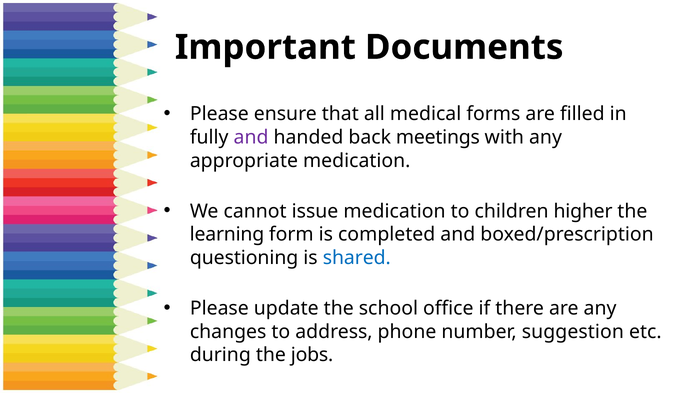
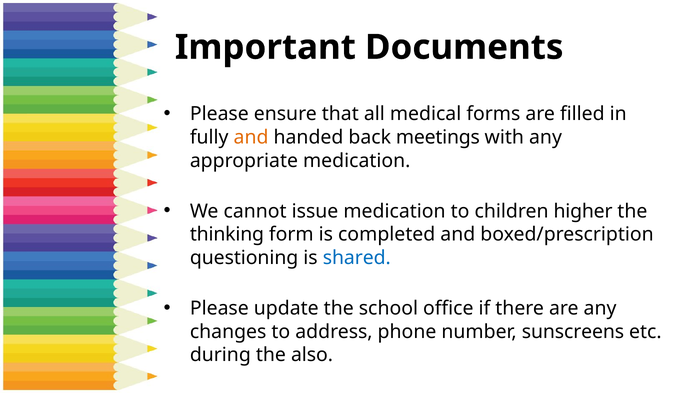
and at (251, 137) colour: purple -> orange
learning: learning -> thinking
suggestion: suggestion -> sunscreens
jobs: jobs -> also
